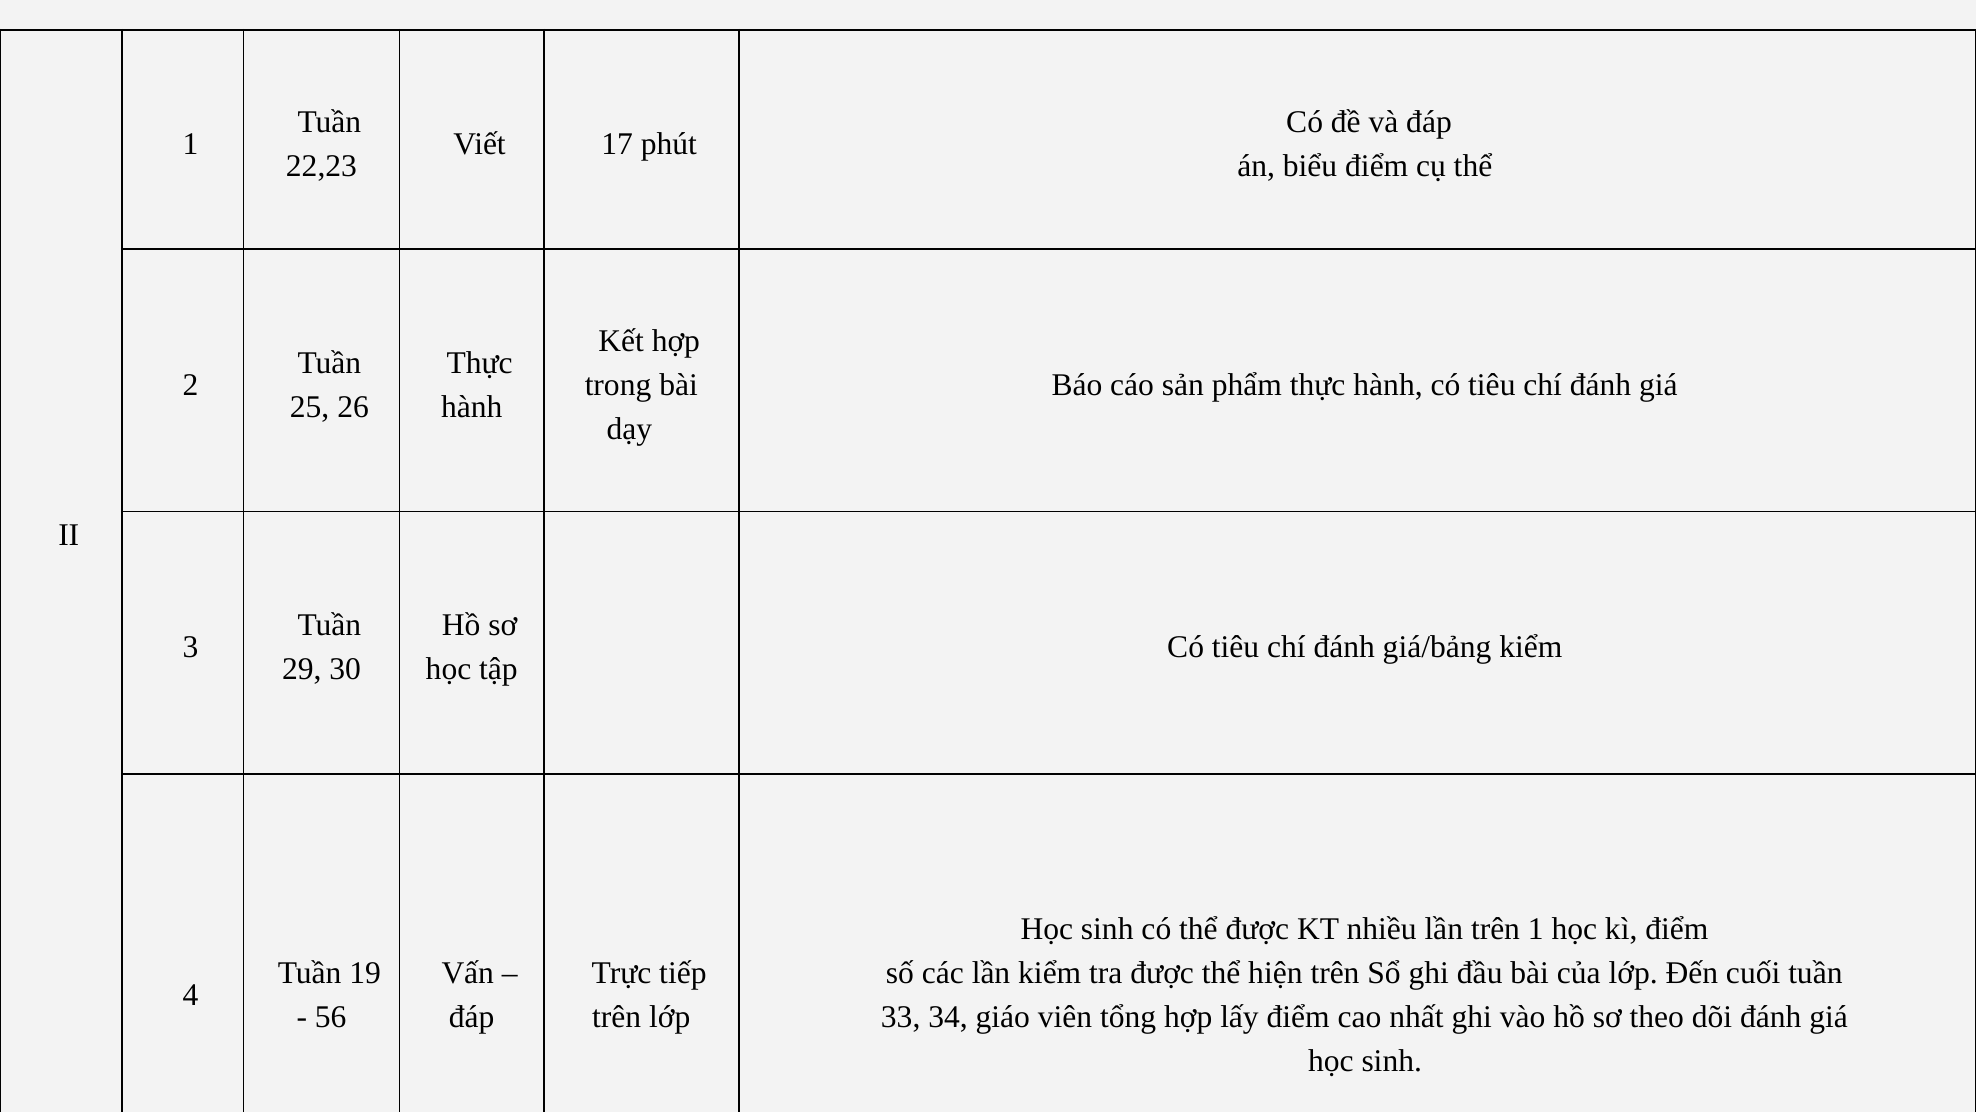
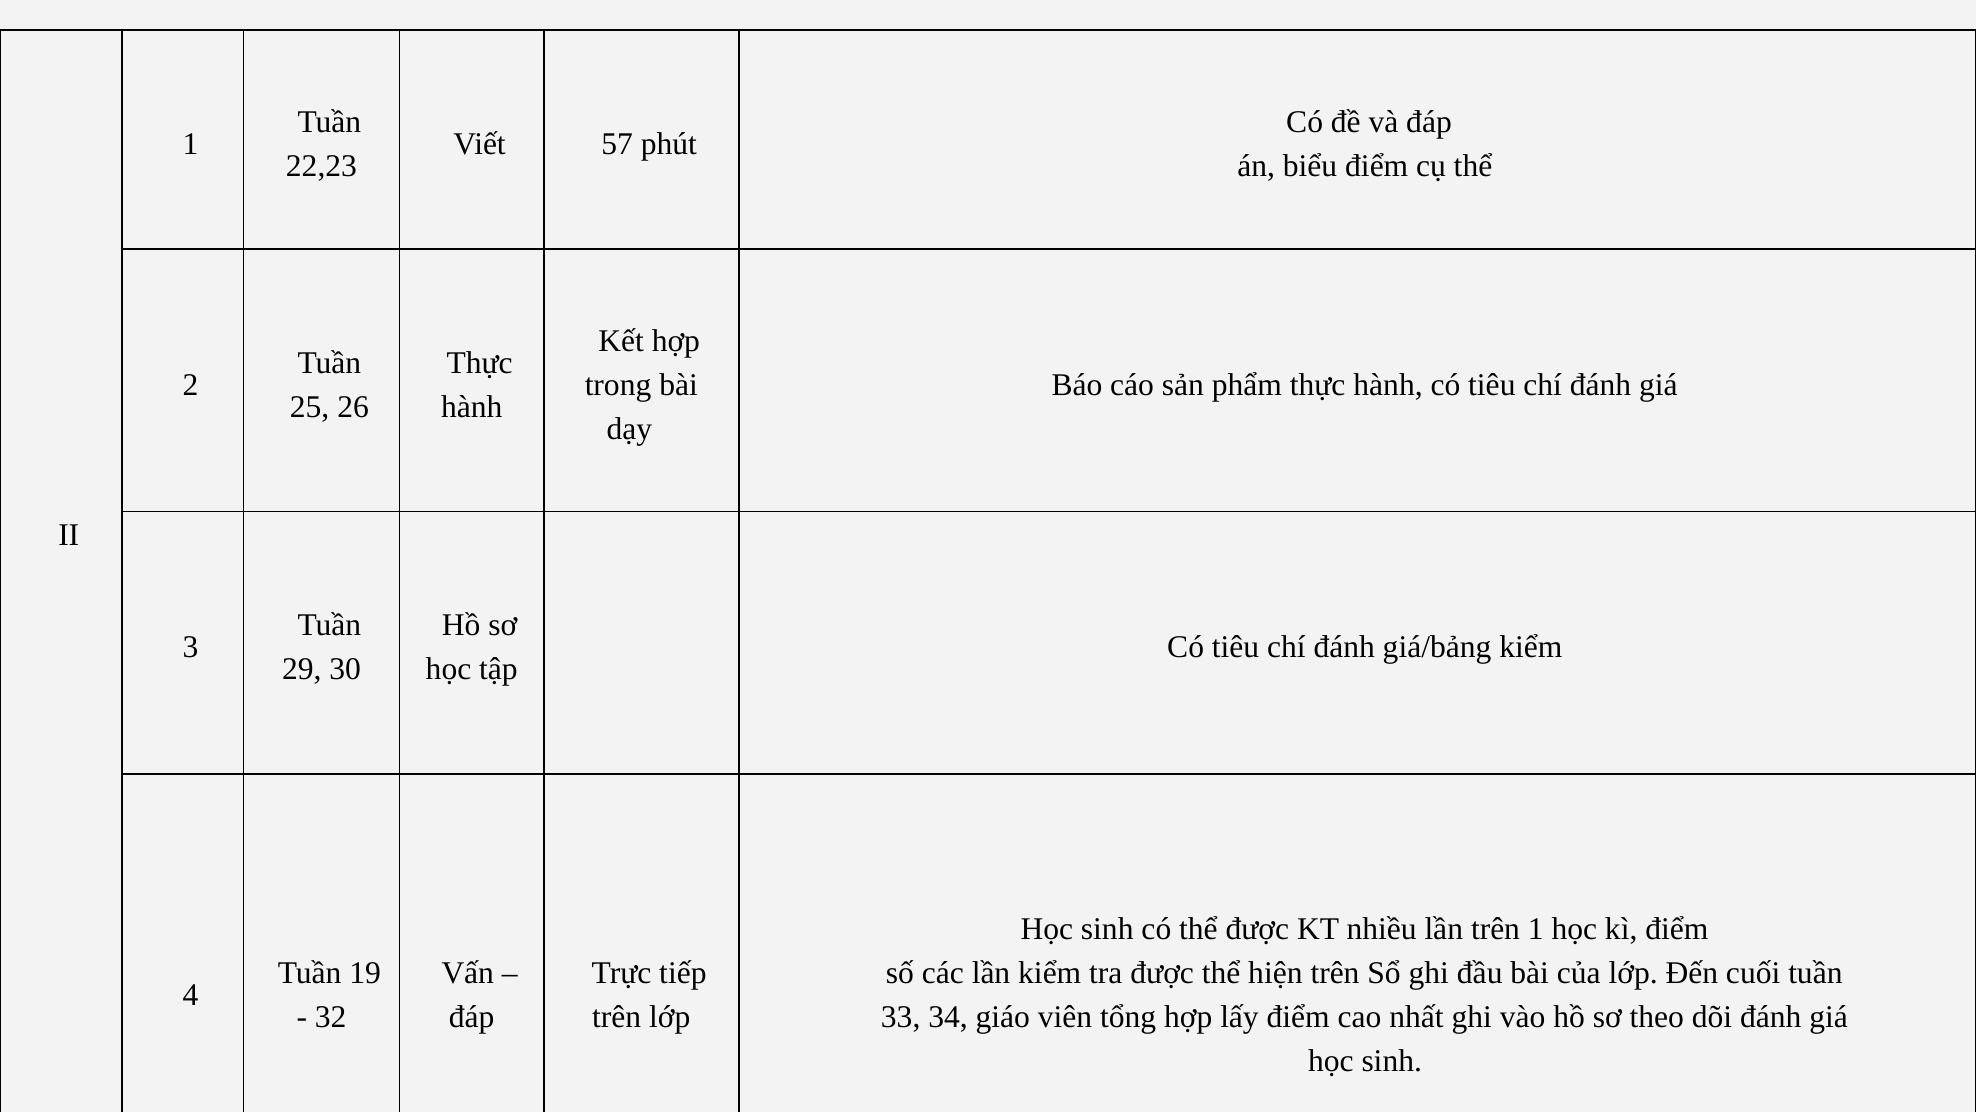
17: 17 -> 57
56: 56 -> 32
